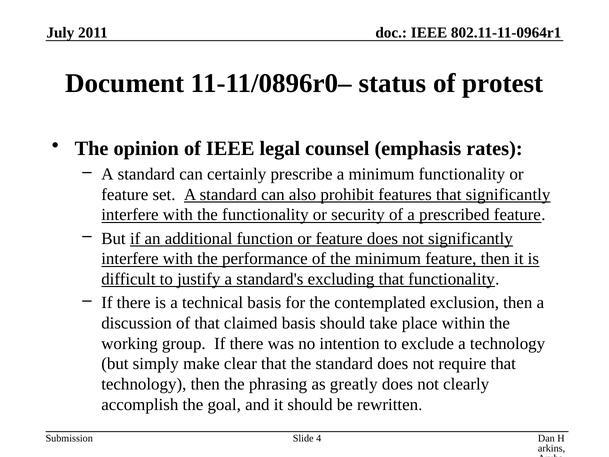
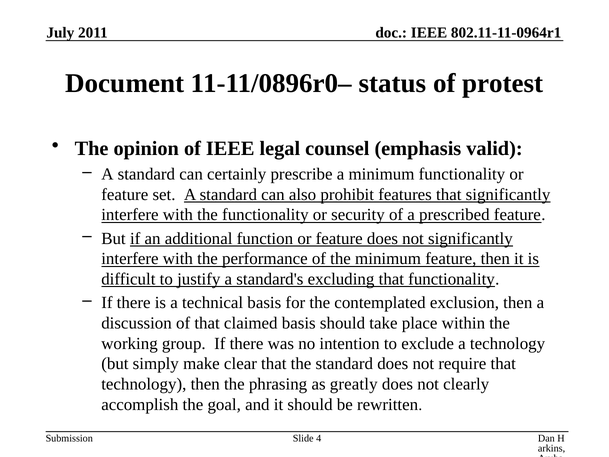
rates: rates -> valid
